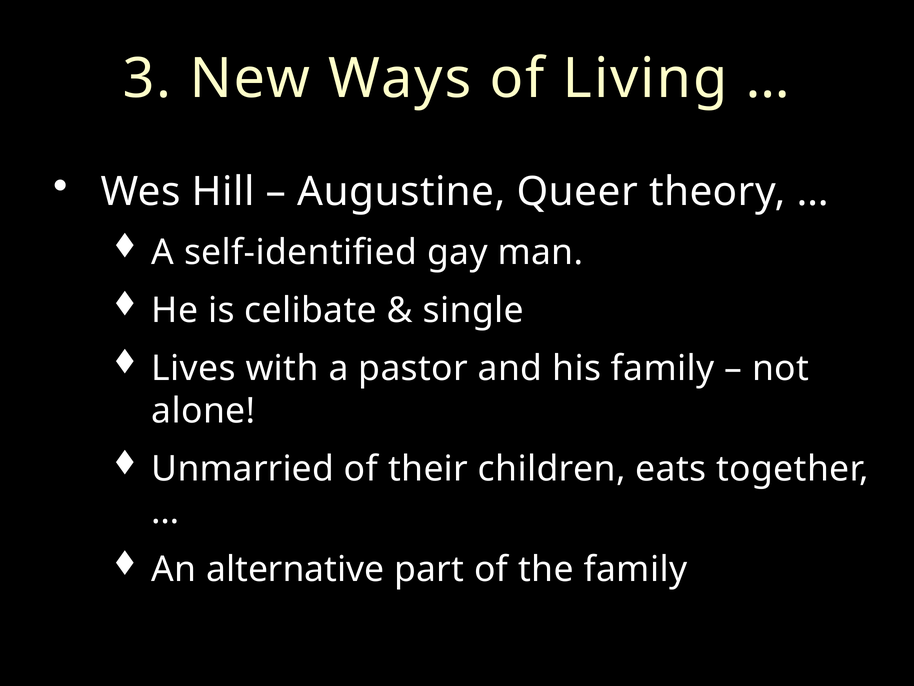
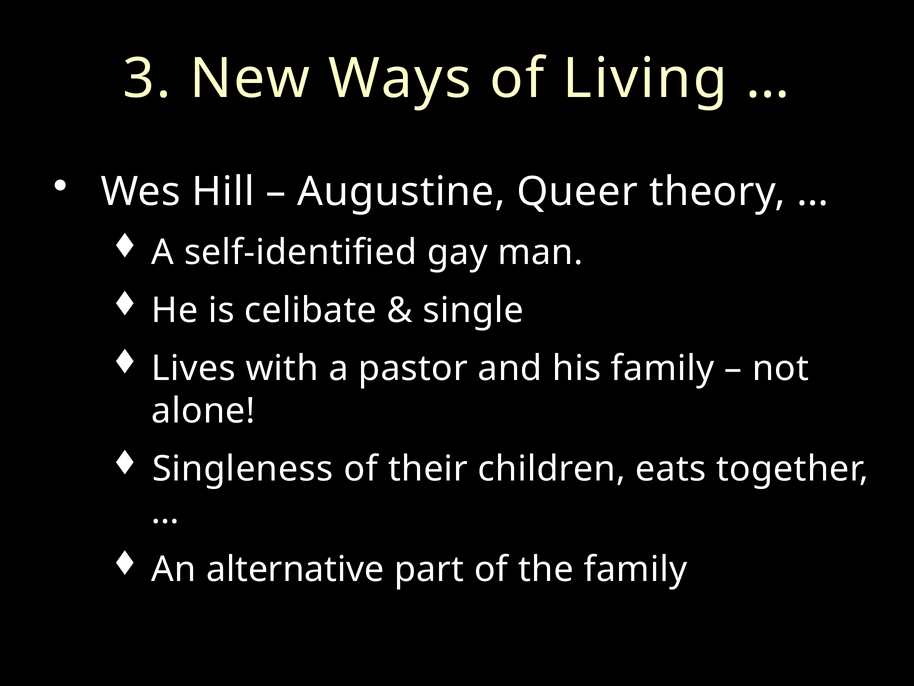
Unmarried: Unmarried -> Singleness
